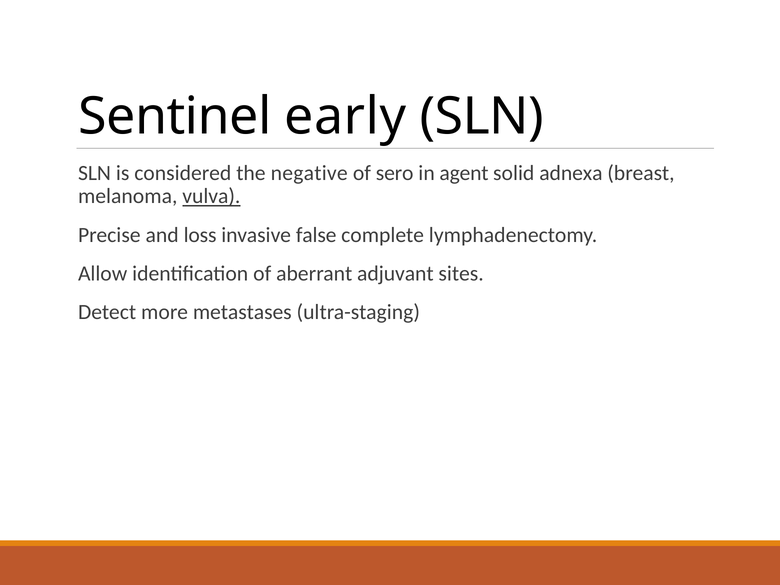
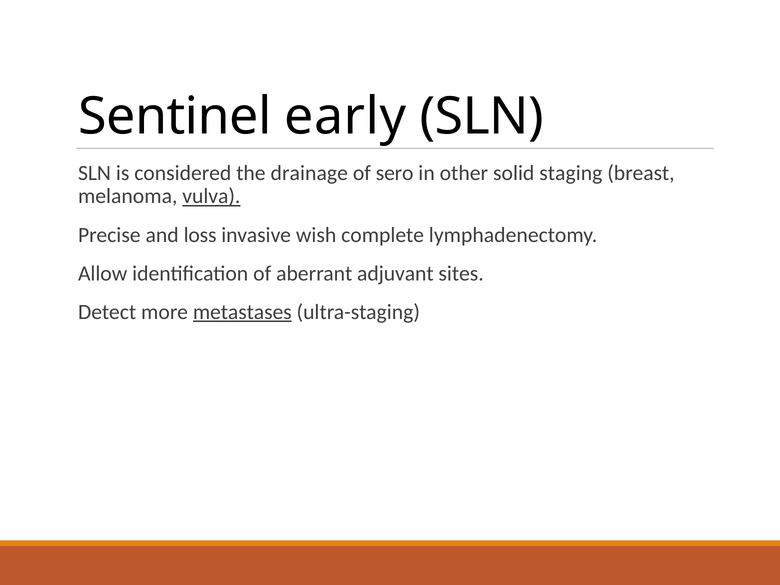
negative: negative -> drainage
agent: agent -> other
adnexa: adnexa -> staging
false: false -> wish
metastases underline: none -> present
